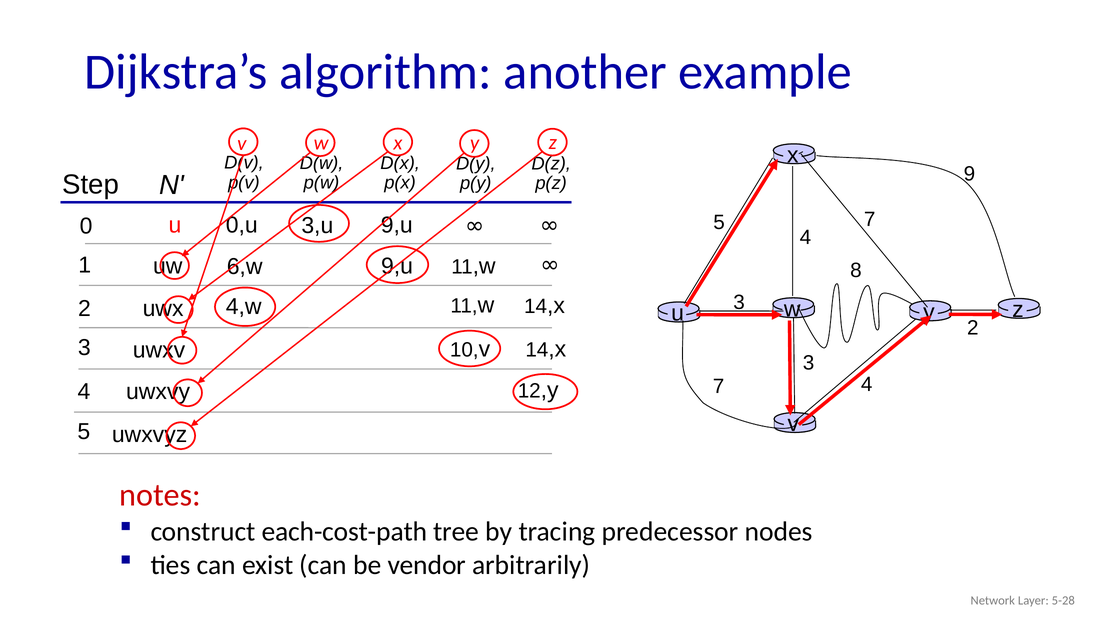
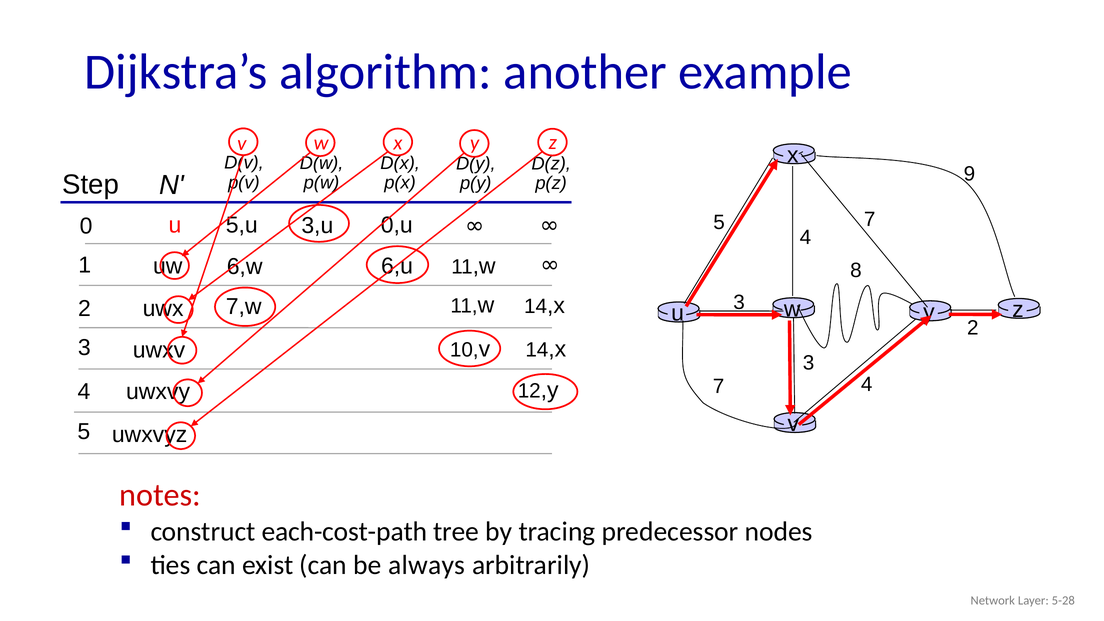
0,u: 0,u -> 5,u
3,u 9,u: 9,u -> 0,u
6,w 9,u: 9,u -> 6,u
4,w: 4,w -> 7,w
vendor: vendor -> always
